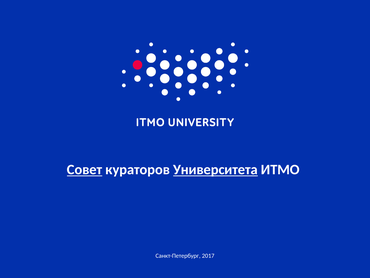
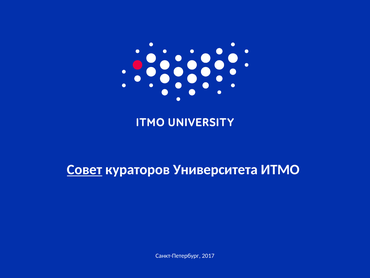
Университета underline: present -> none
